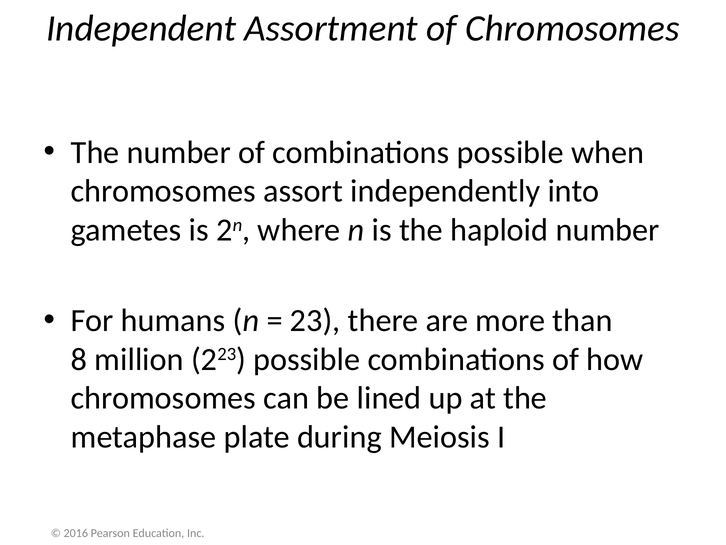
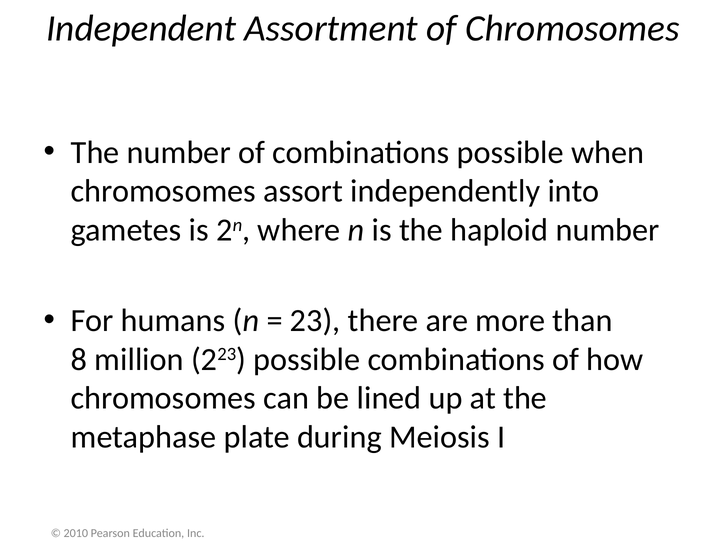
2016: 2016 -> 2010
